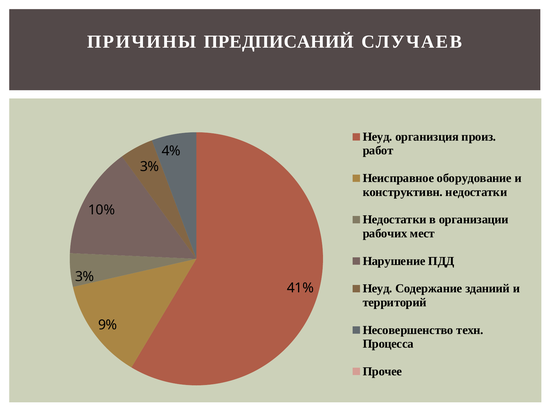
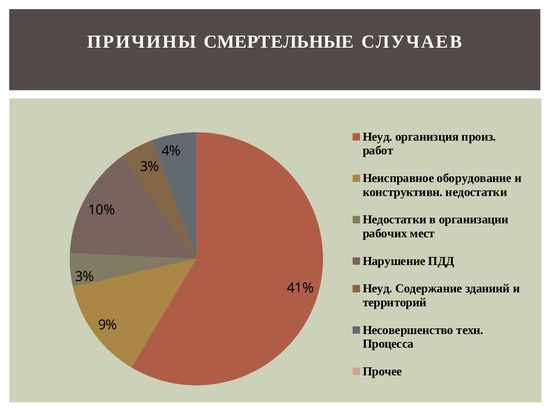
ПРЕДПИСАНИЙ: ПРЕДПИСАНИЙ -> СМЕРТЕЛЬНЫЕ
